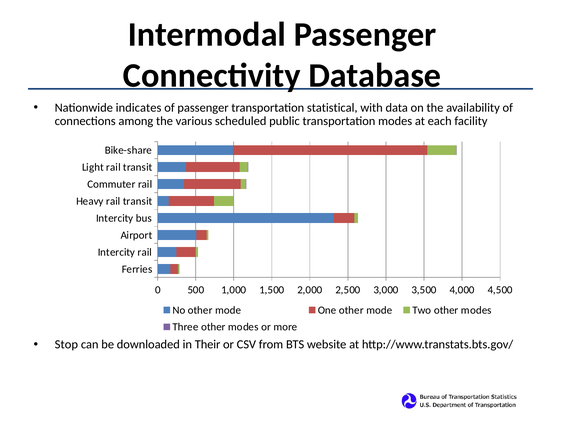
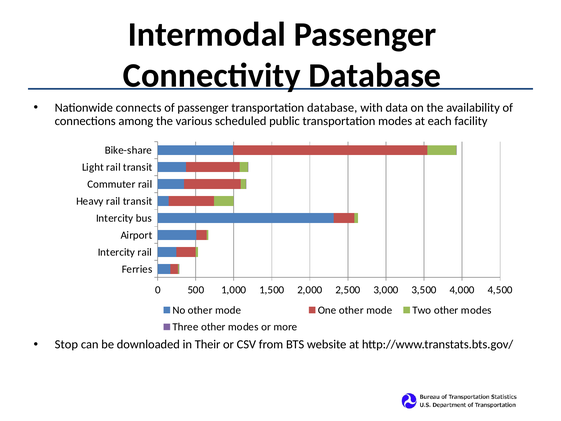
indicates: indicates -> connects
transportation statistical: statistical -> database
